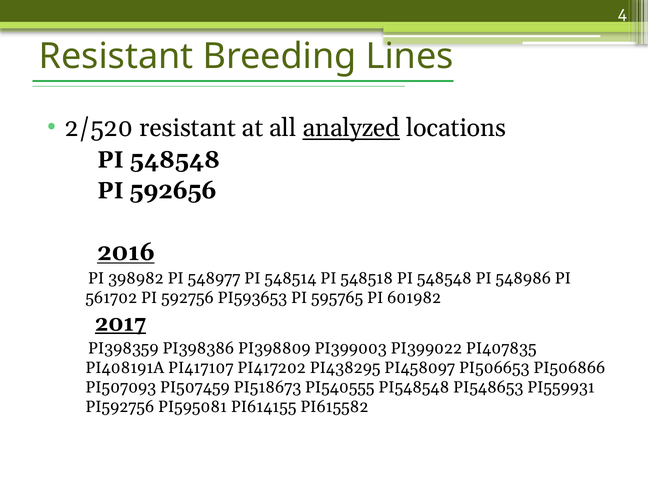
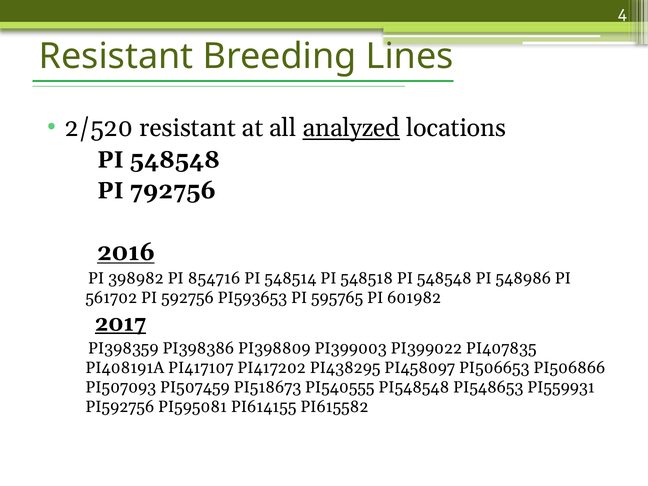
592656: 592656 -> 792756
548977: 548977 -> 854716
